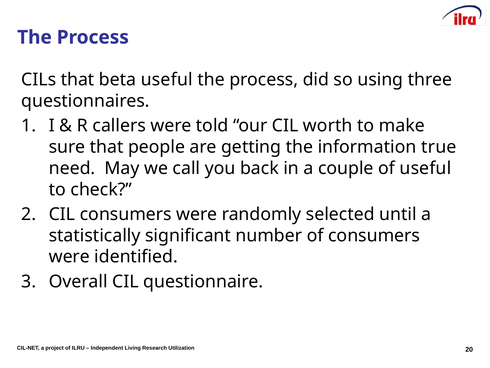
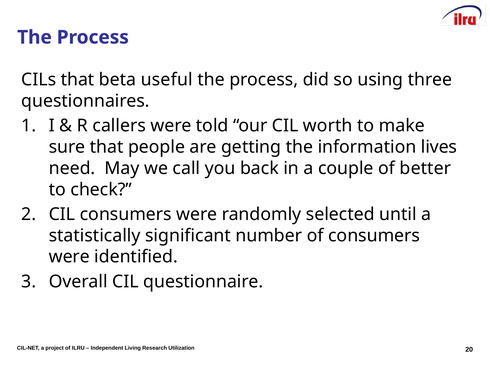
true: true -> lives
of useful: useful -> better
